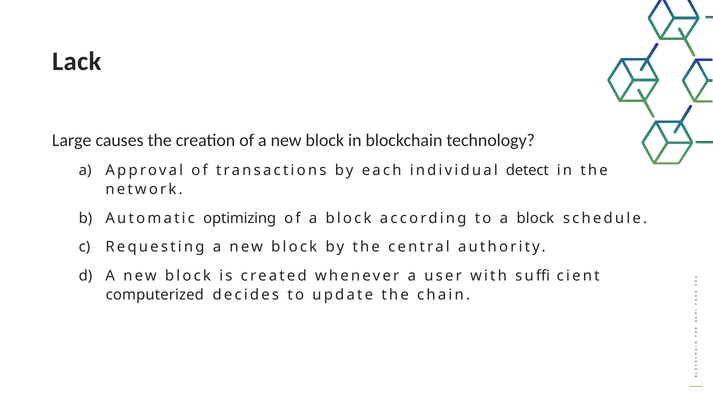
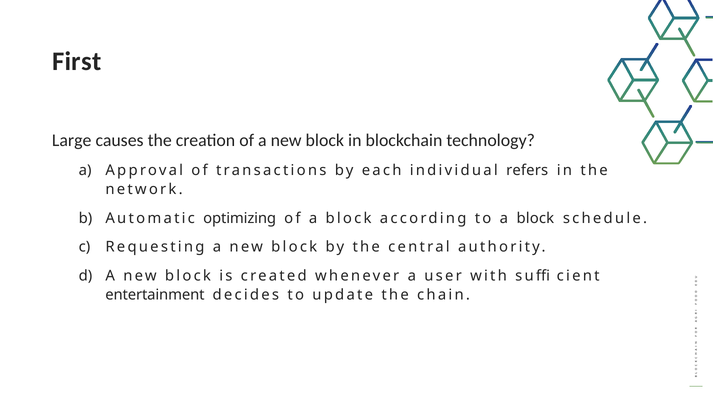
Lack: Lack -> First
detect: detect -> refers
computerized: computerized -> entertainment
